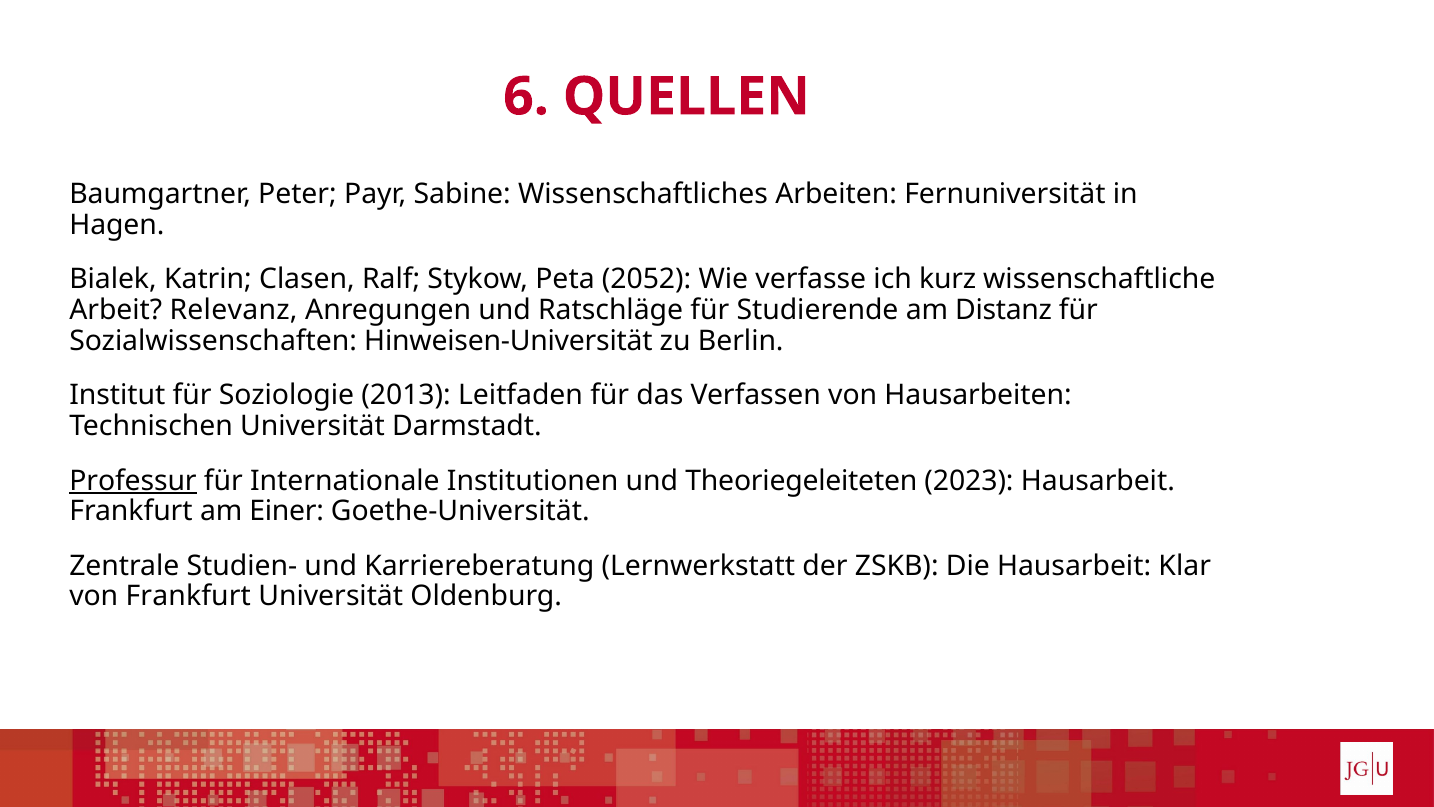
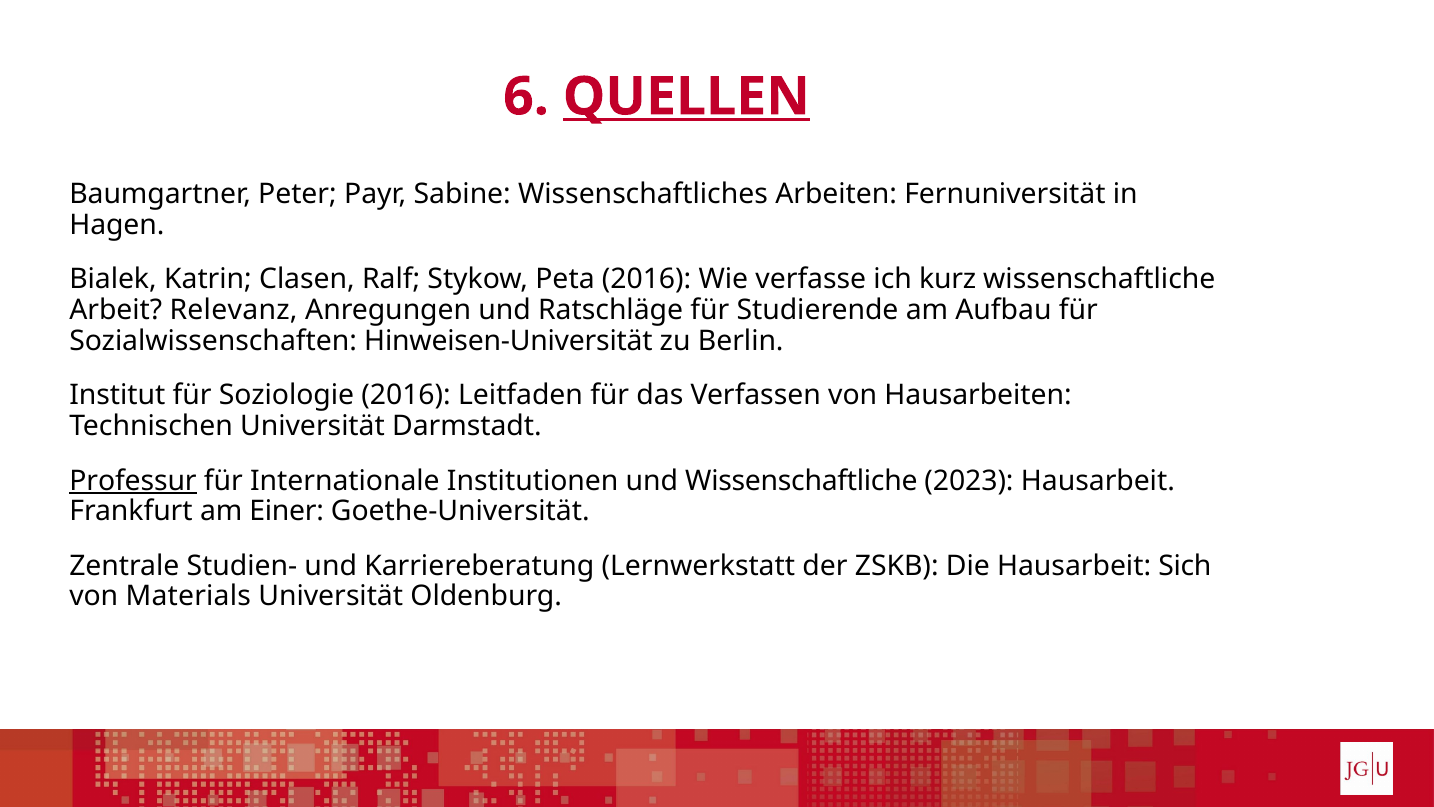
QUELLEN underline: none -> present
Peta 2052: 2052 -> 2016
Distanz: Distanz -> Aufbau
Soziologie 2013: 2013 -> 2016
und Theoriegeleiteten: Theoriegeleiteten -> Wissenschaftliche
Klar: Klar -> Sich
von Frankfurt: Frankfurt -> Materials
